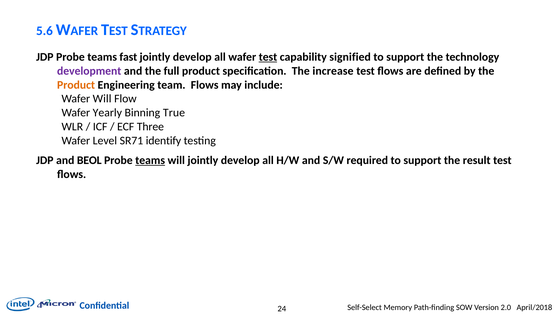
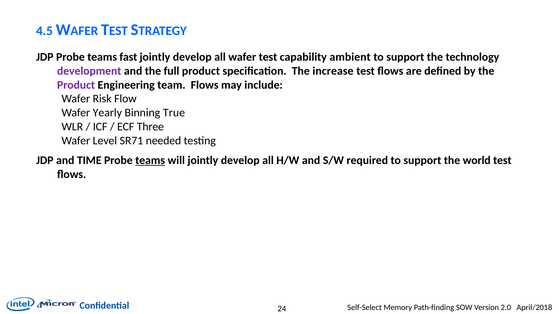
5.6: 5.6 -> 4.5
test at (268, 57) underline: present -> none
signified: signified -> ambient
Product at (76, 85) colour: orange -> purple
Wafer Will: Will -> Risk
identify: identify -> needed
BEOL: BEOL -> TIME
result: result -> world
